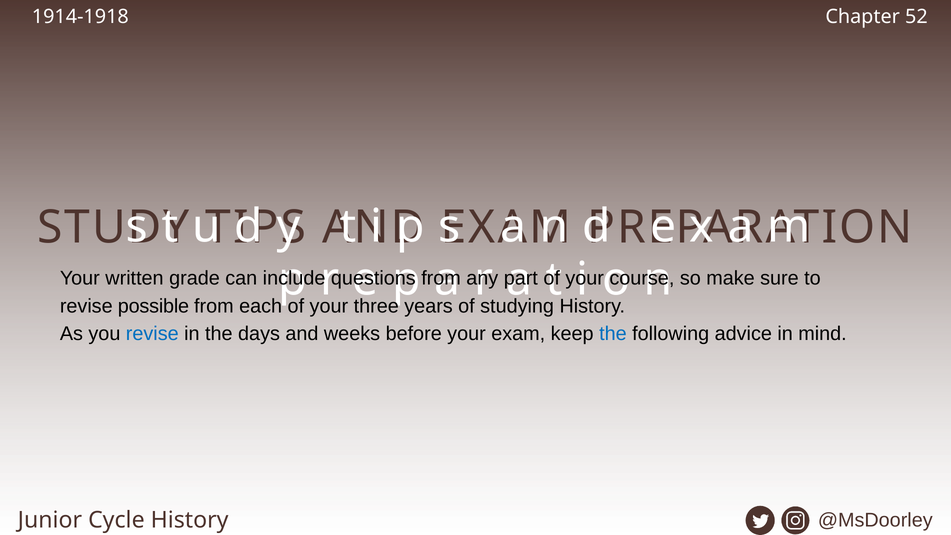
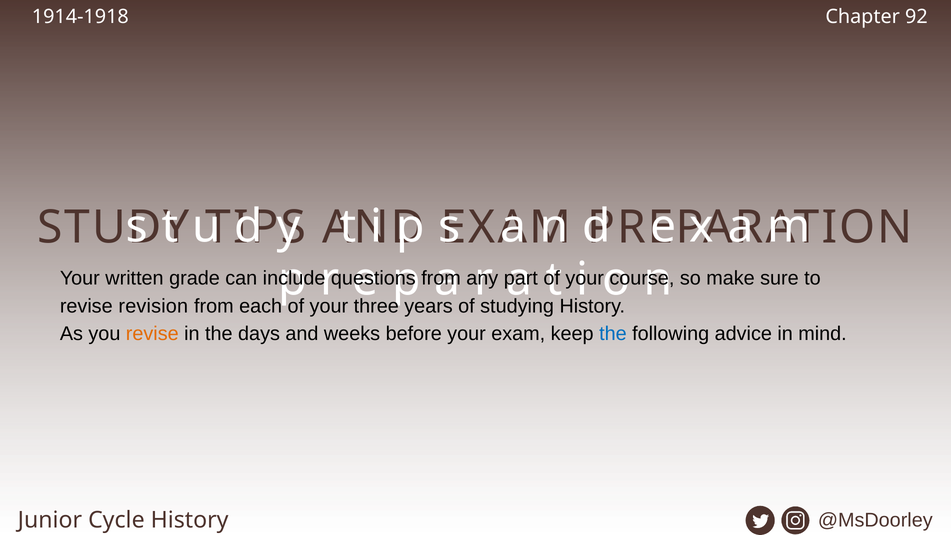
52: 52 -> 92
possible: possible -> revision
revise at (152, 334) colour: blue -> orange
